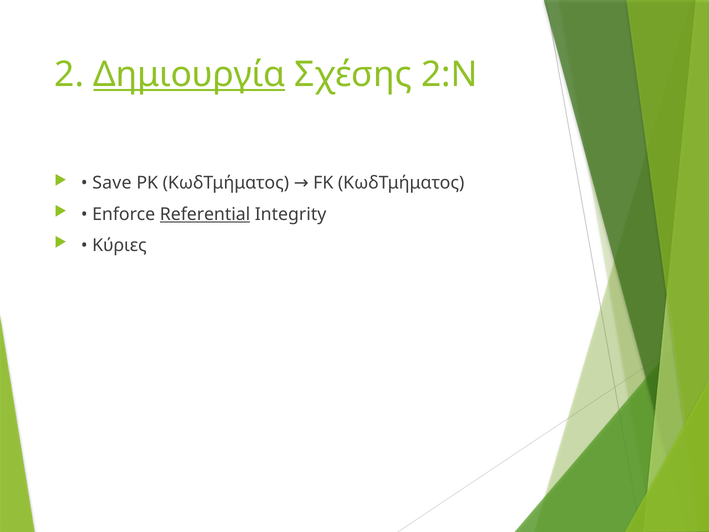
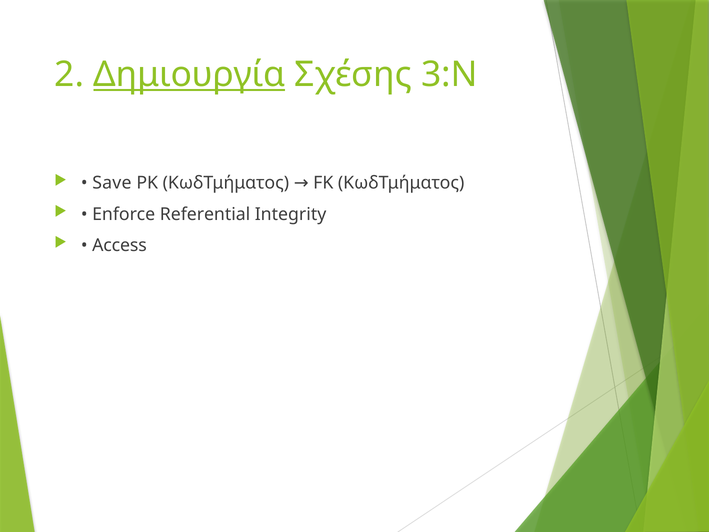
2:Ν: 2:Ν -> 3:Ν
Referential underline: present -> none
Κύριες: Κύριες -> Access
